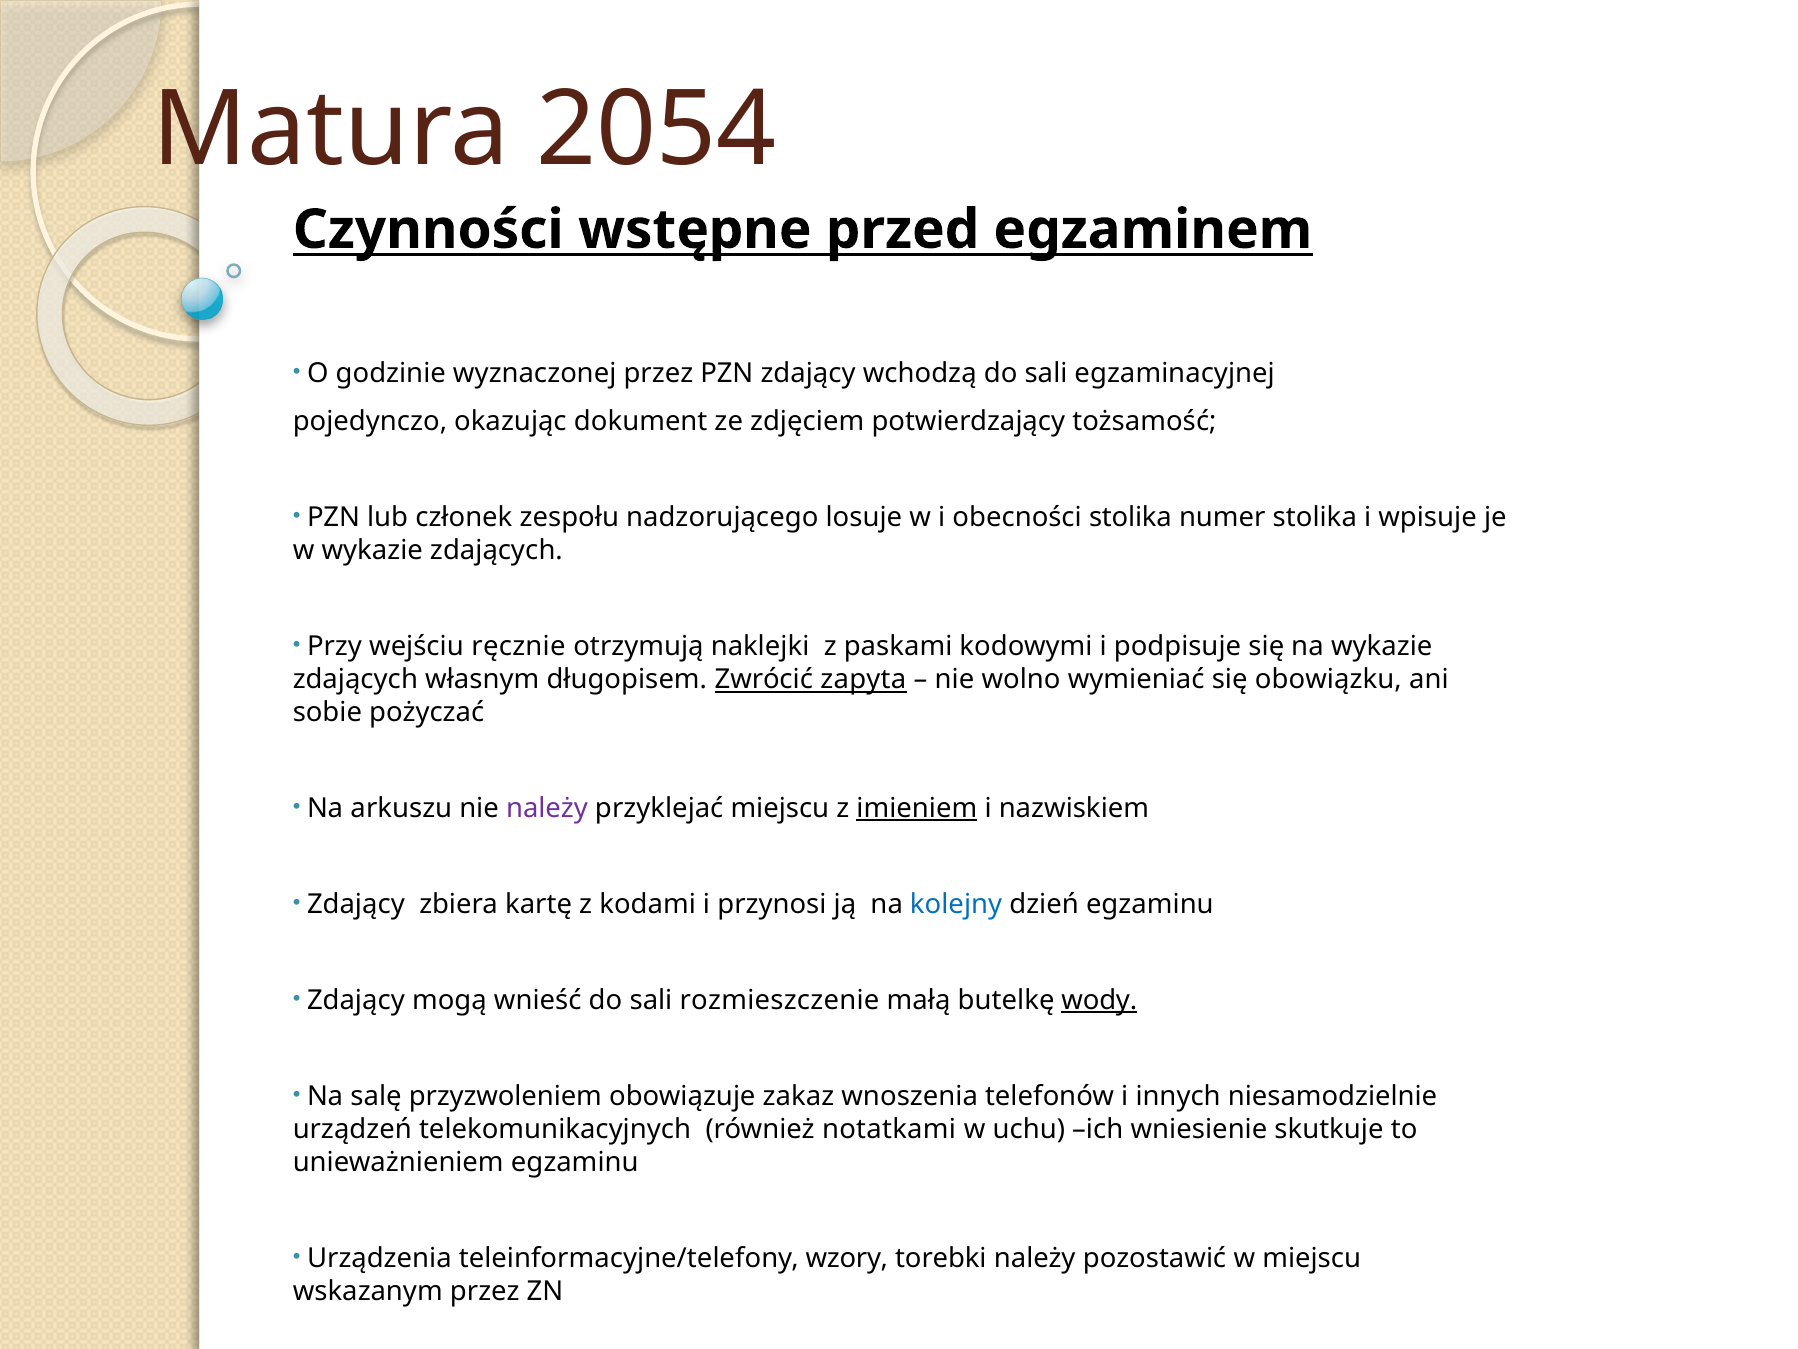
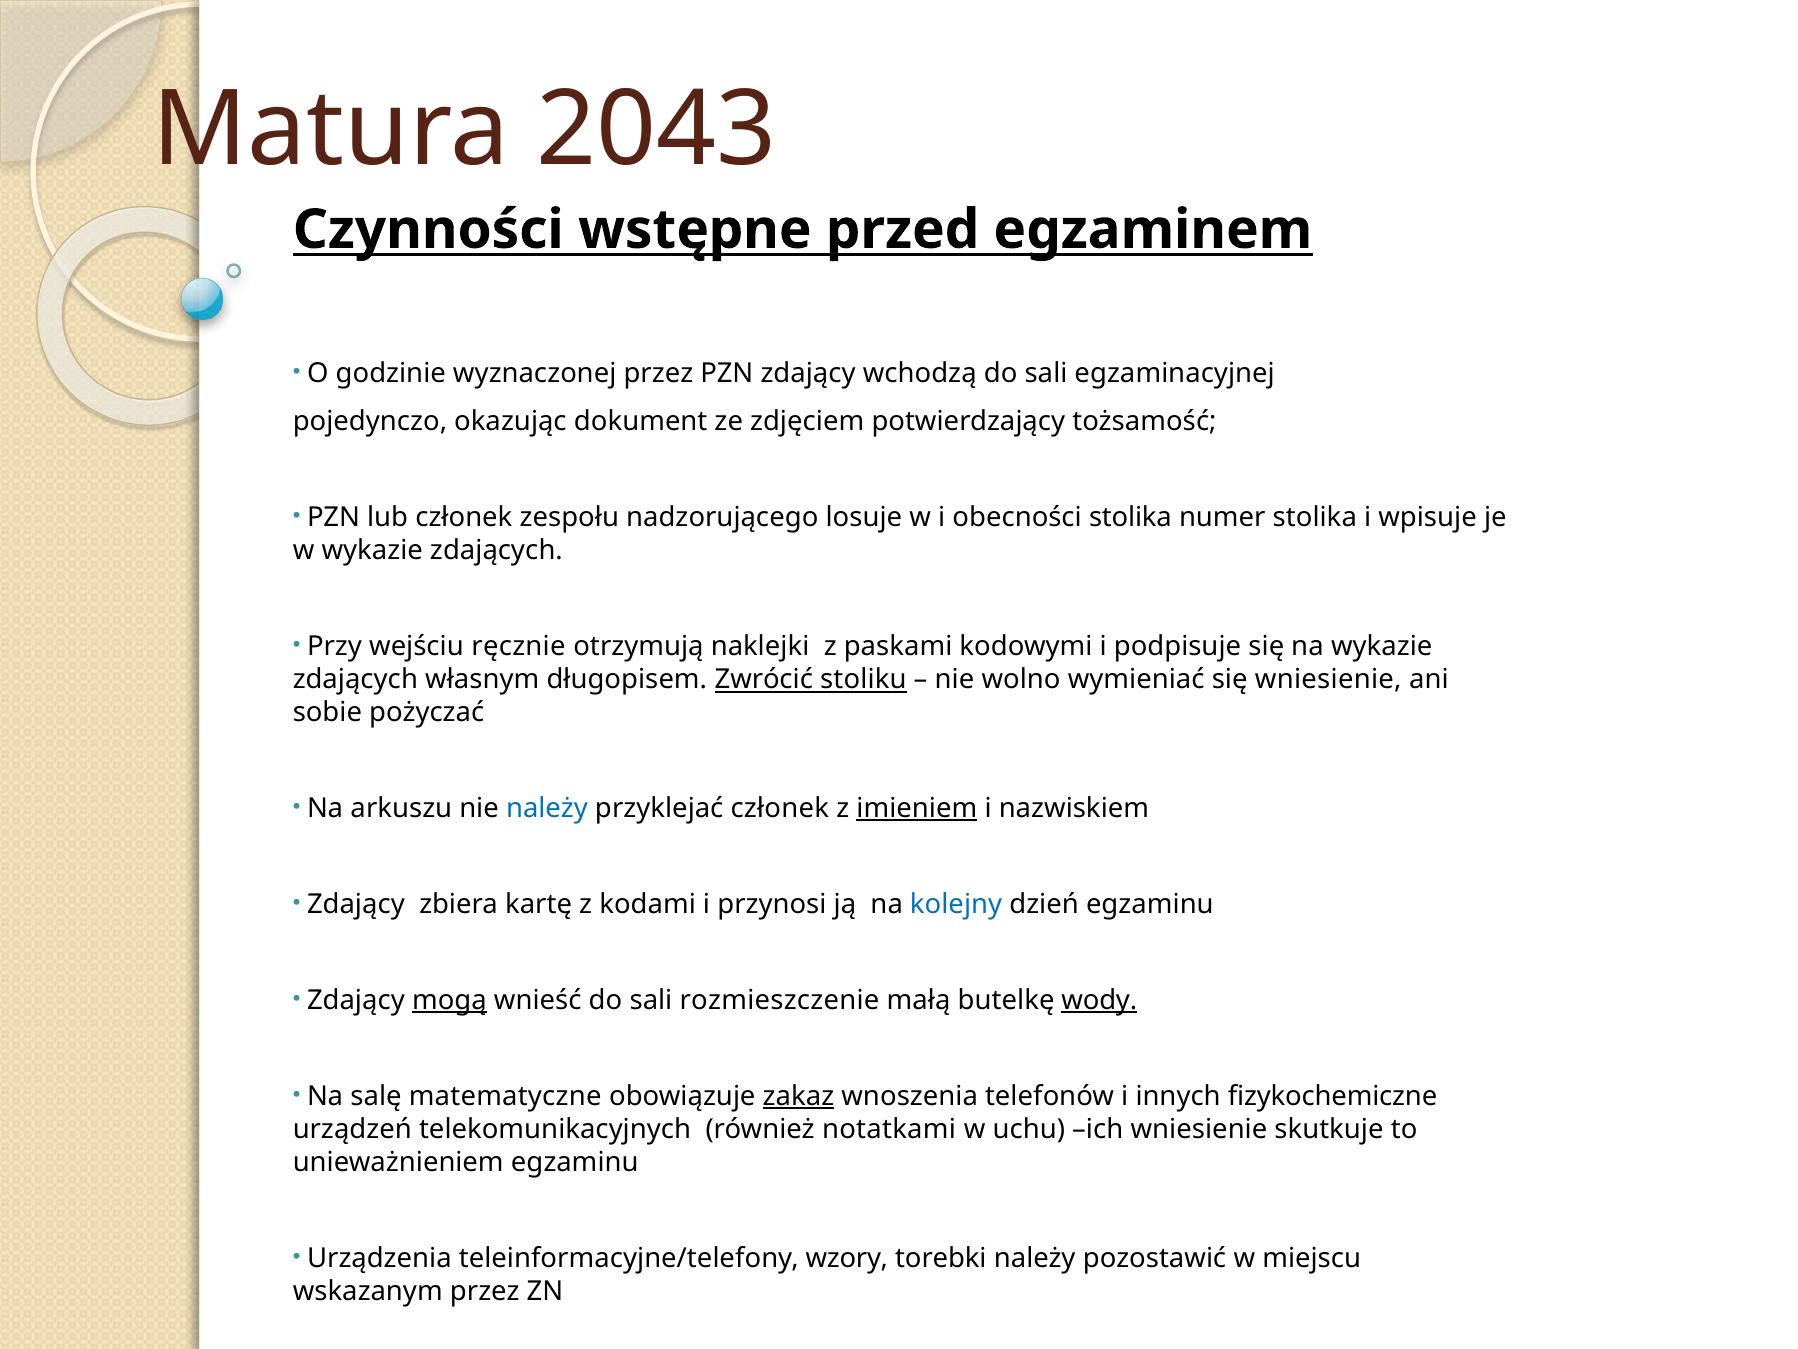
2054: 2054 -> 2043
zapyta: zapyta -> stoliku
się obowiązku: obowiązku -> wniesienie
należy at (547, 808) colour: purple -> blue
przyklejać miejscu: miejscu -> członek
mogą underline: none -> present
przyzwoleniem: przyzwoleniem -> matematyczne
zakaz underline: none -> present
niesamodzielnie: niesamodzielnie -> fizykochemiczne
